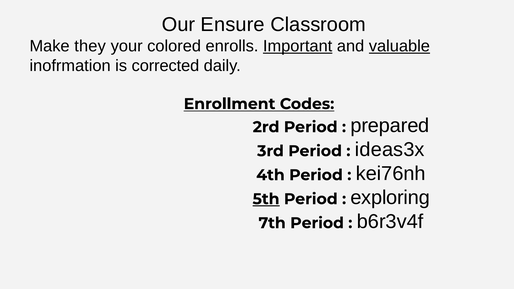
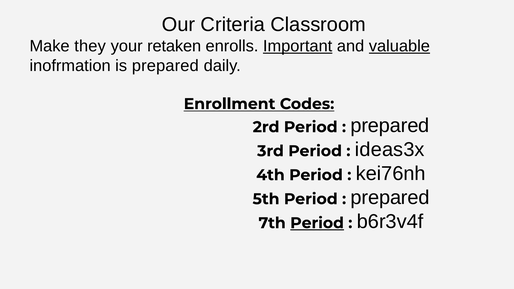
Ensure: Ensure -> Criteria
colored: colored -> retaken
is corrected: corrected -> prepared
5th underline: present -> none
exploring at (390, 198): exploring -> prepared
Period at (317, 223) underline: none -> present
